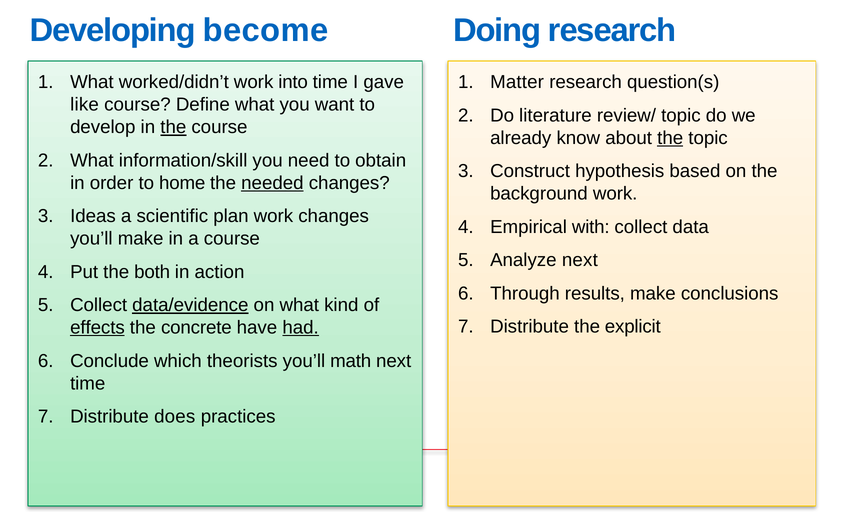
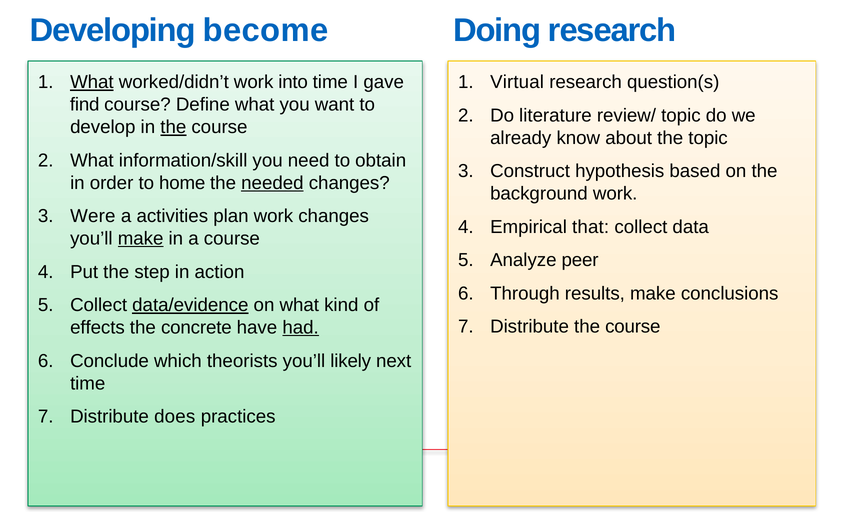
What at (92, 82) underline: none -> present
Matter: Matter -> Virtual
like: like -> find
the at (670, 138) underline: present -> none
Ideas: Ideas -> Were
scientific: scientific -> activities
with: with -> that
make at (141, 239) underline: none -> present
Analyze next: next -> peer
both: both -> step
Distribute the explicit: explicit -> course
effects underline: present -> none
math: math -> likely
